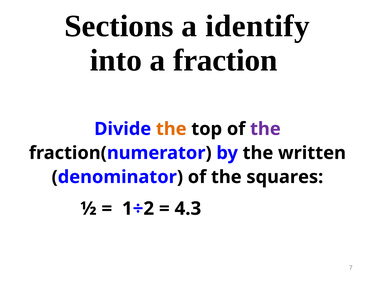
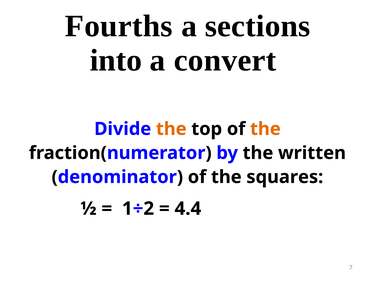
Sections: Sections -> Fourths
identify: identify -> sections
fraction: fraction -> convert
the at (265, 129) colour: purple -> orange
4.3: 4.3 -> 4.4
